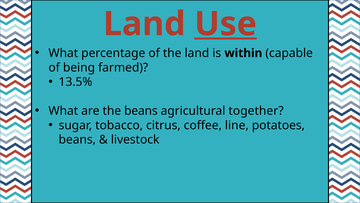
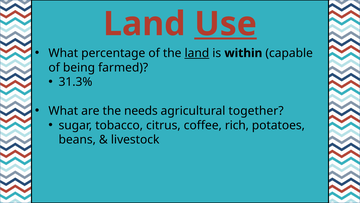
land at (197, 53) underline: none -> present
13.5%: 13.5% -> 31.3%
the beans: beans -> needs
line: line -> rich
